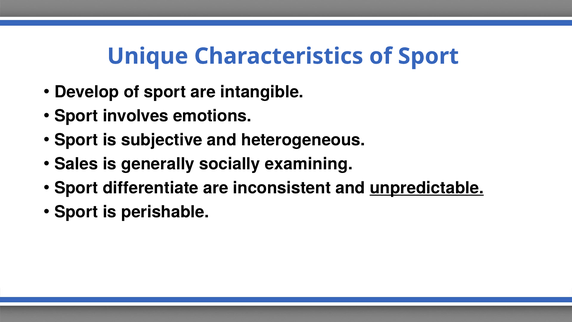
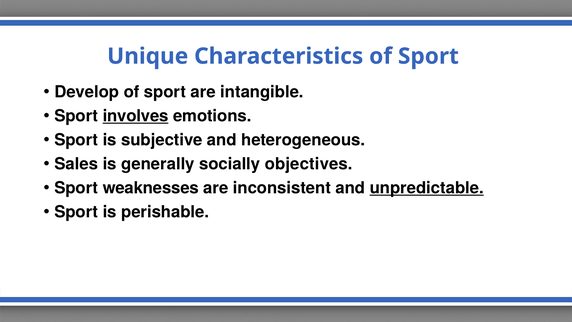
involves underline: none -> present
examining: examining -> objectives
differentiate: differentiate -> weaknesses
